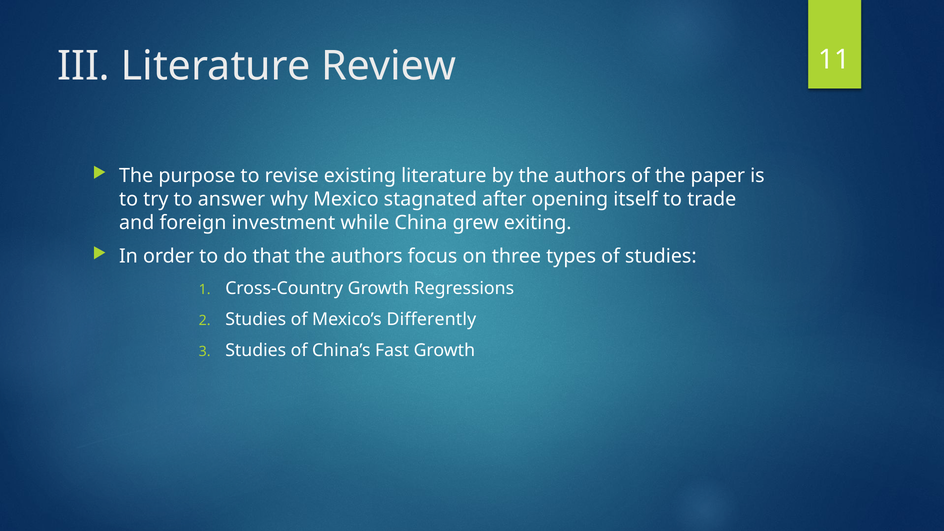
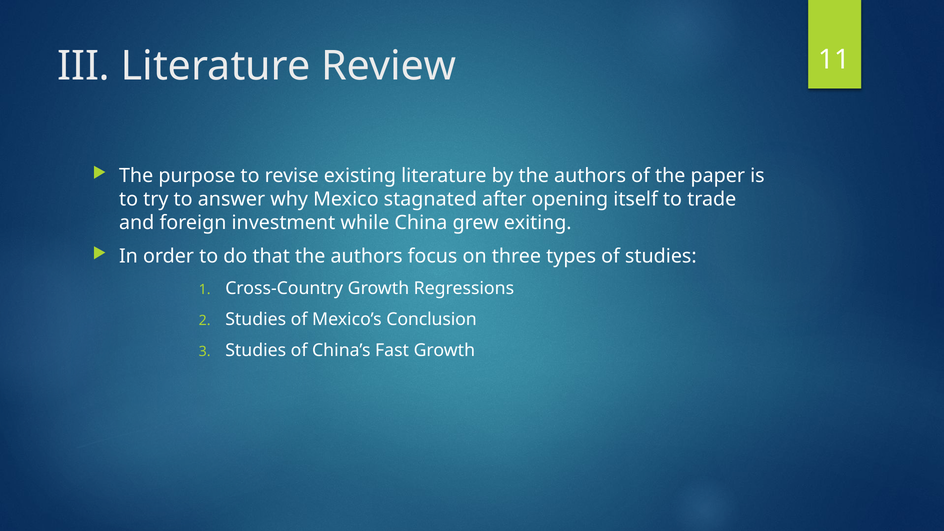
Differently: Differently -> Conclusion
